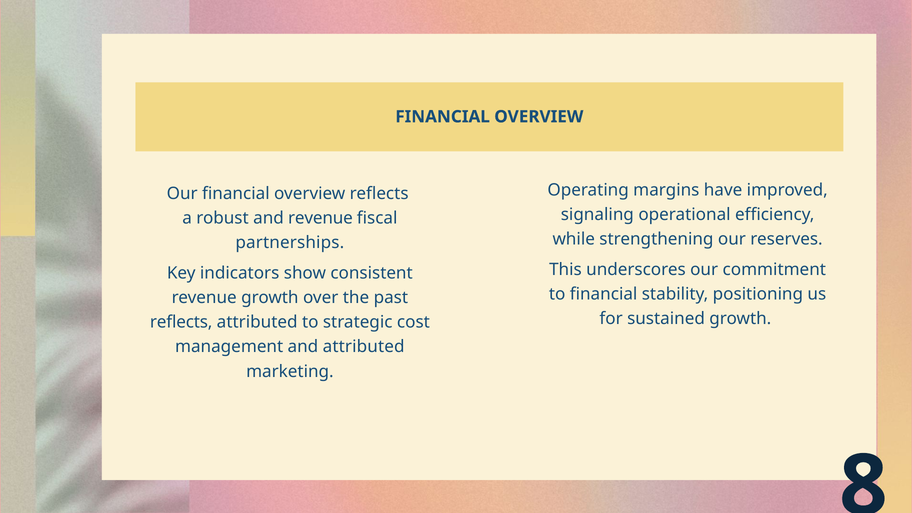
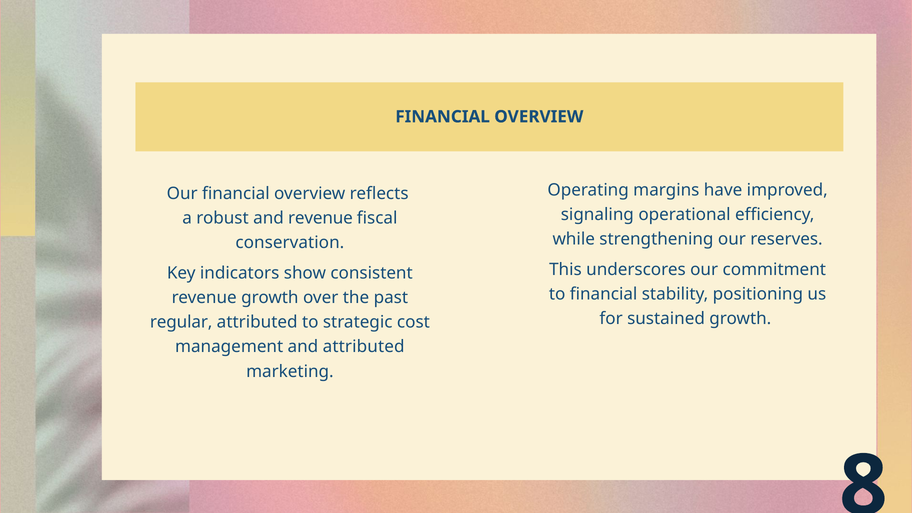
partnerships: partnerships -> conservation
reflects at (181, 322): reflects -> regular
